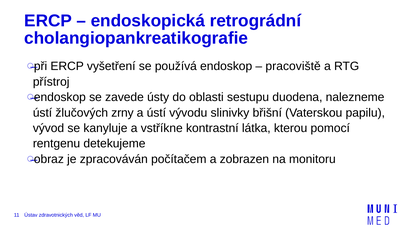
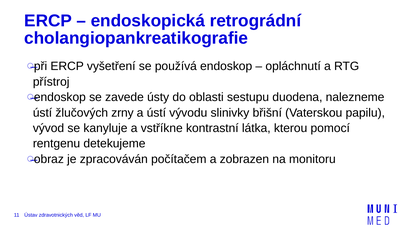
pracoviště: pracoviště -> opláchnutí
